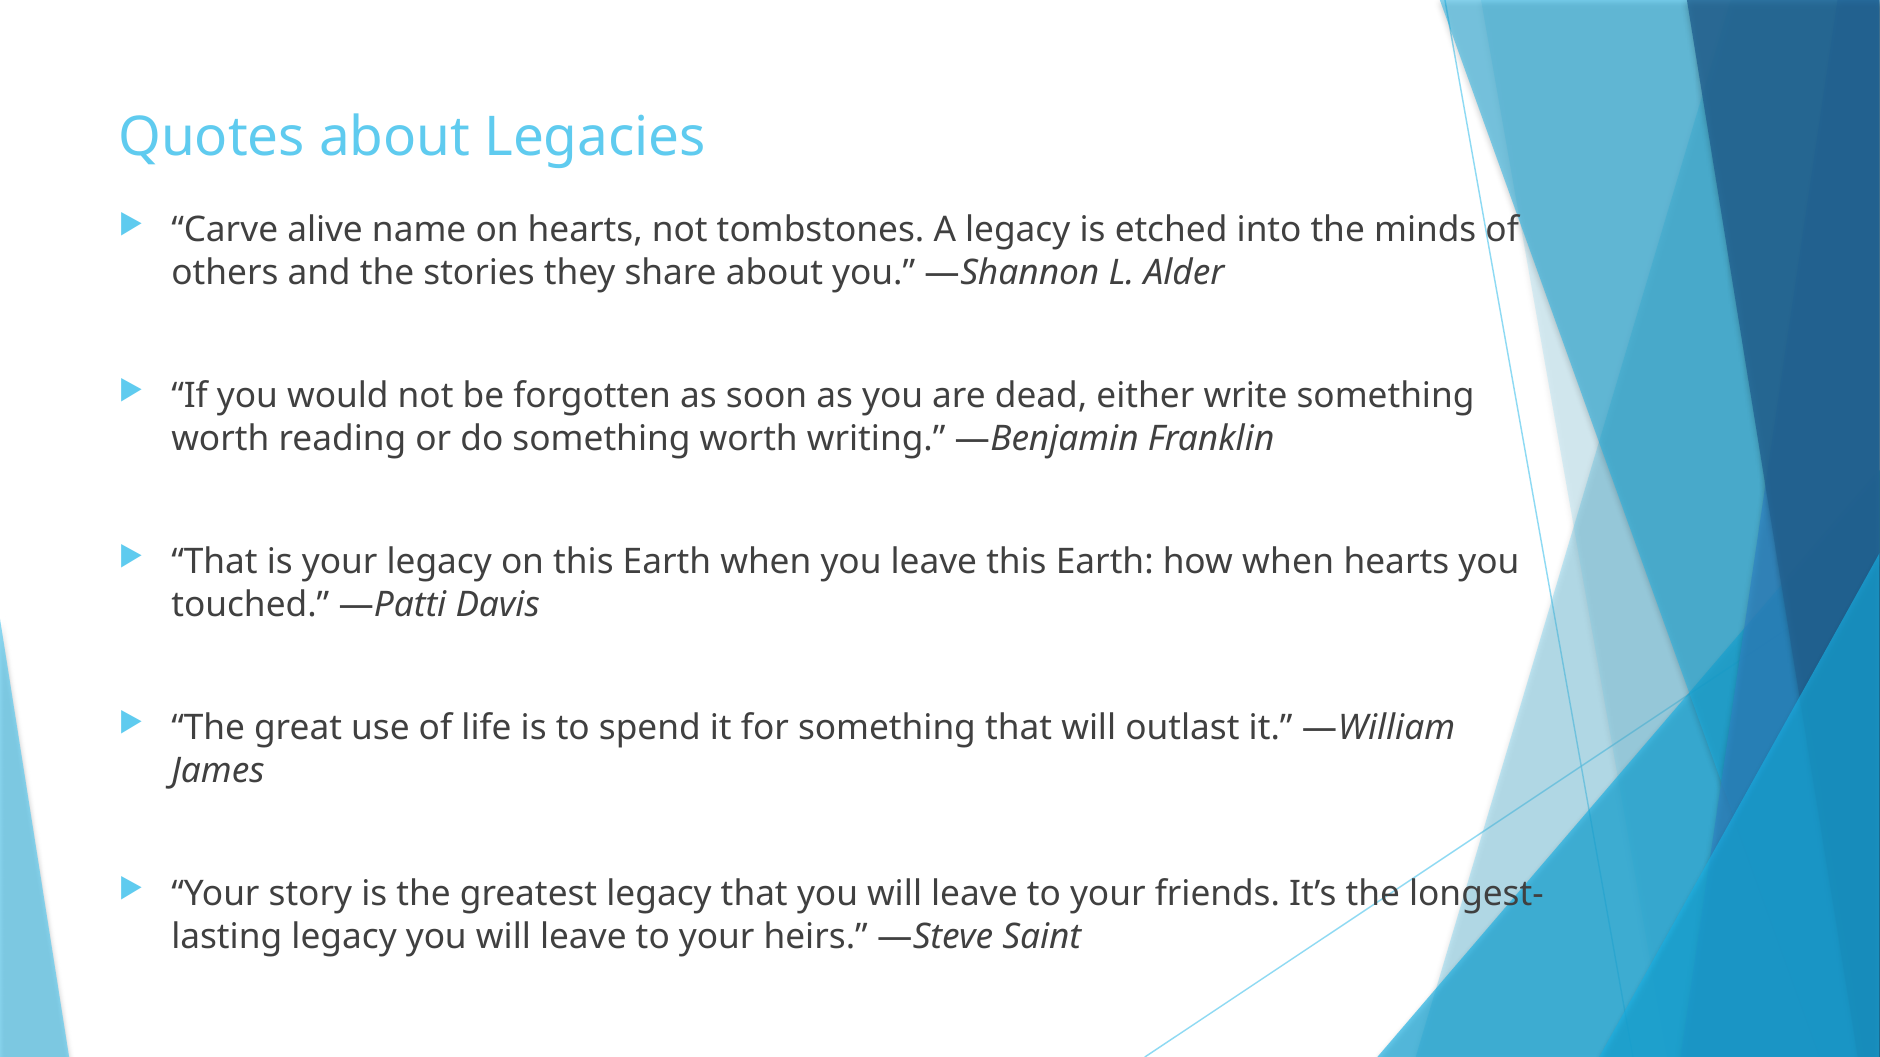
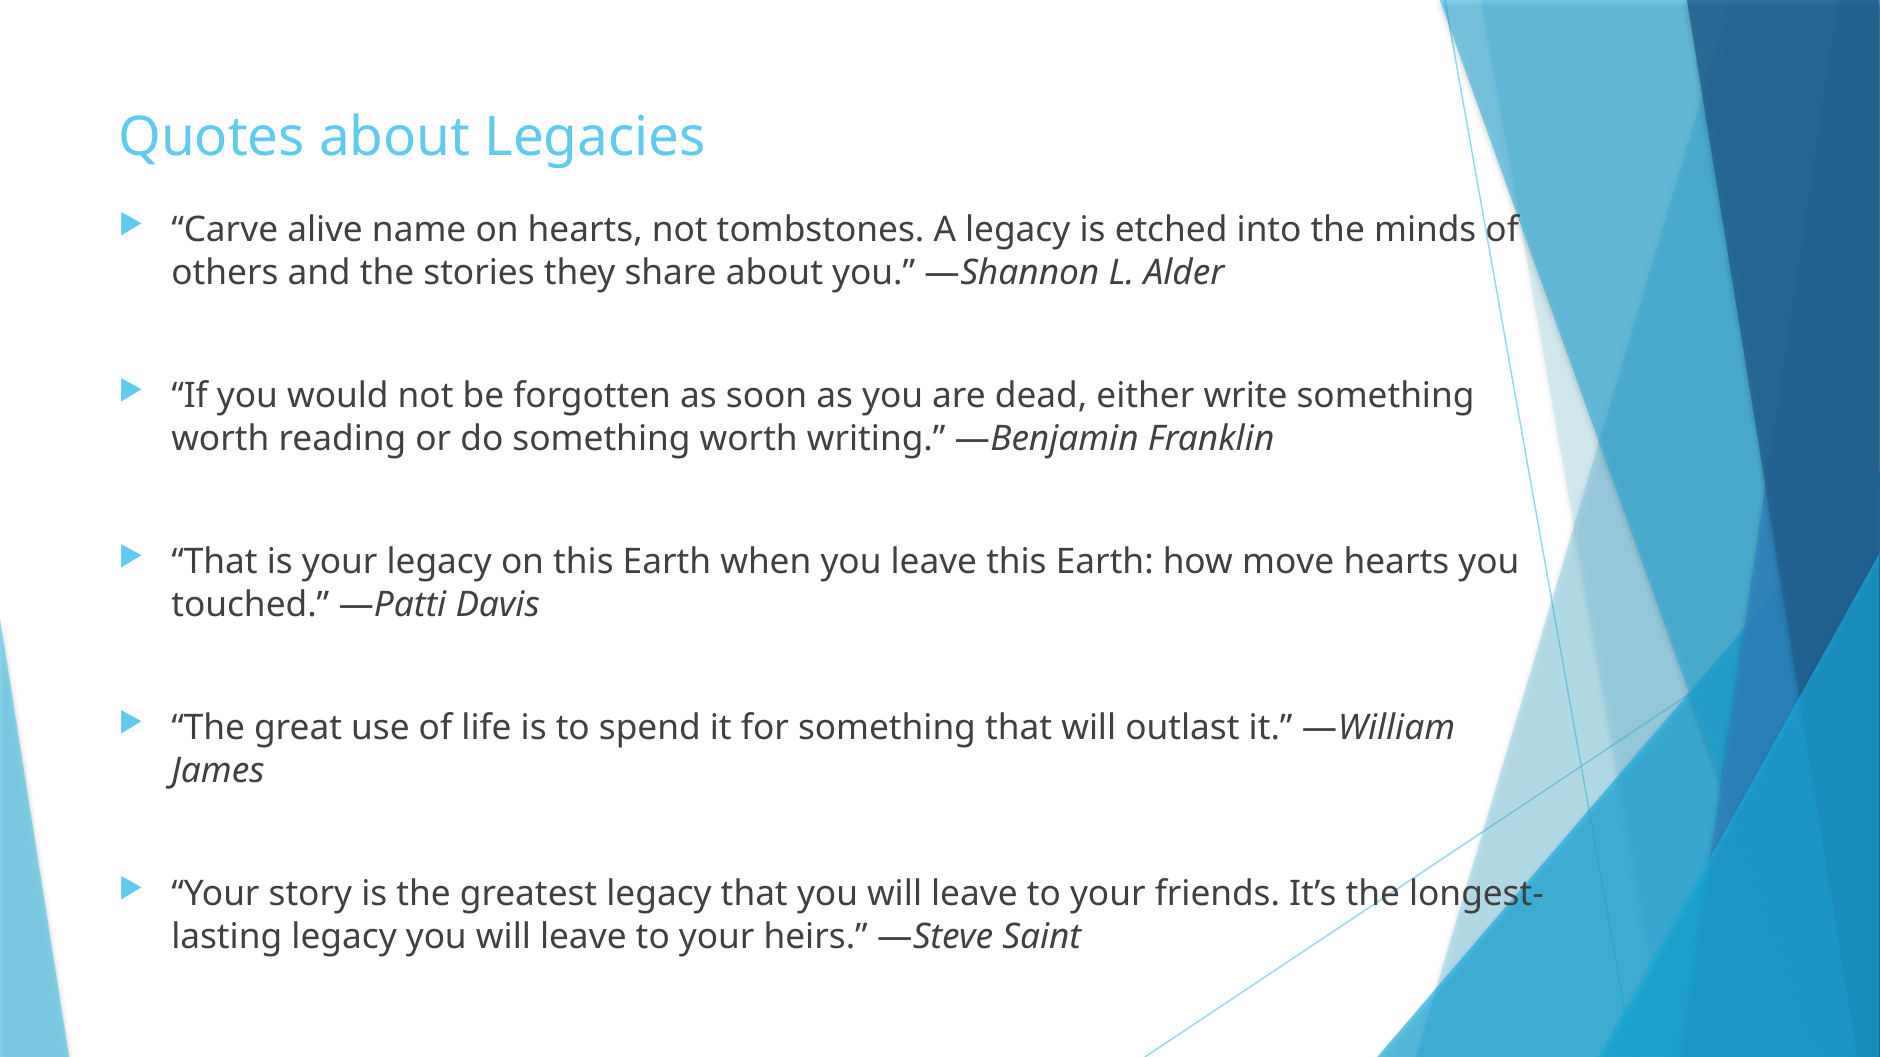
how when: when -> move
